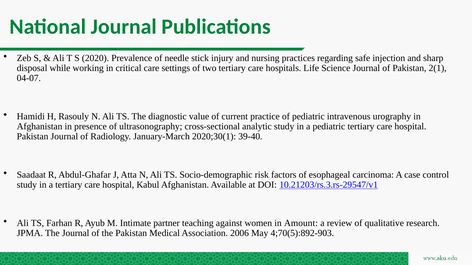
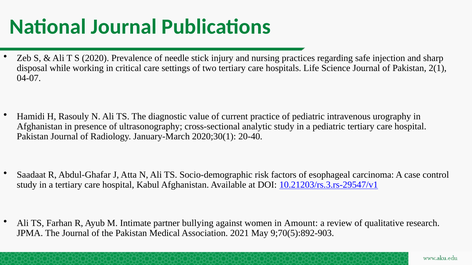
39-40: 39-40 -> 20-40
teaching: teaching -> bullying
2006: 2006 -> 2021
4;70(5):892-903: 4;70(5):892-903 -> 9;70(5):892-903
